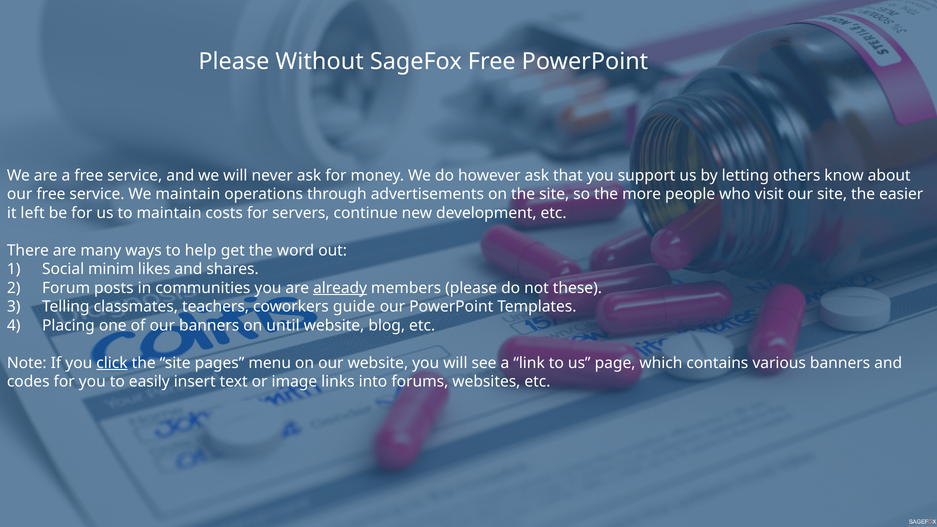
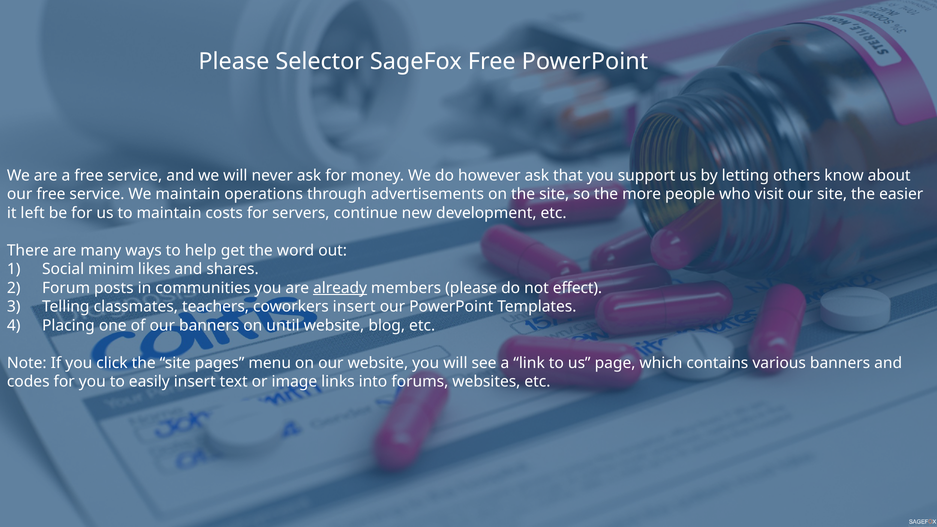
Without: Without -> Selector
these: these -> effect
coworkers guide: guide -> insert
click underline: present -> none
